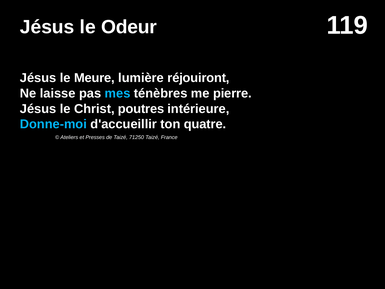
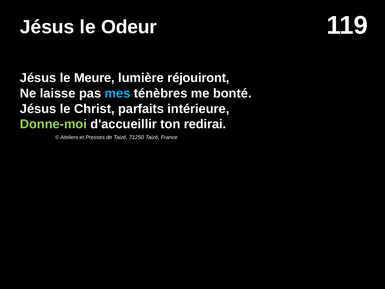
pierre: pierre -> bonté
poutres: poutres -> parfaits
Donne-moi colour: light blue -> light green
quatre: quatre -> redirai
